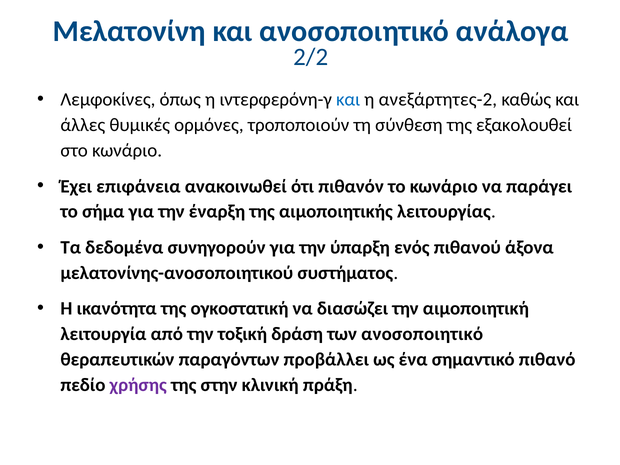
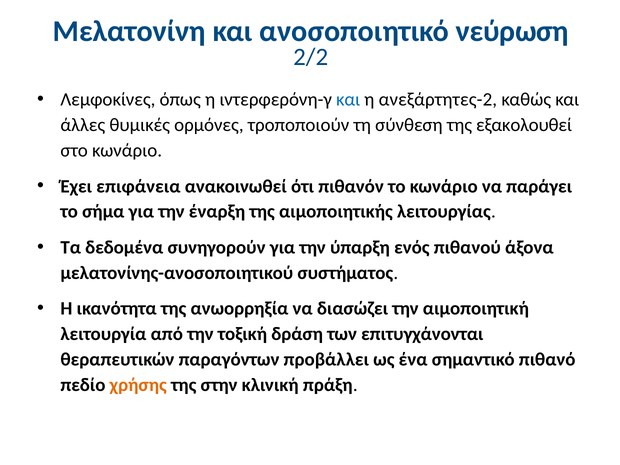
ανάλογα: ανάλογα -> νεύρωση
ογκοστατική: ογκοστατική -> ανωορρηξία
των ανοσοποιητικό: ανοσοποιητικό -> επιτυγχάνονται
χρήσης colour: purple -> orange
